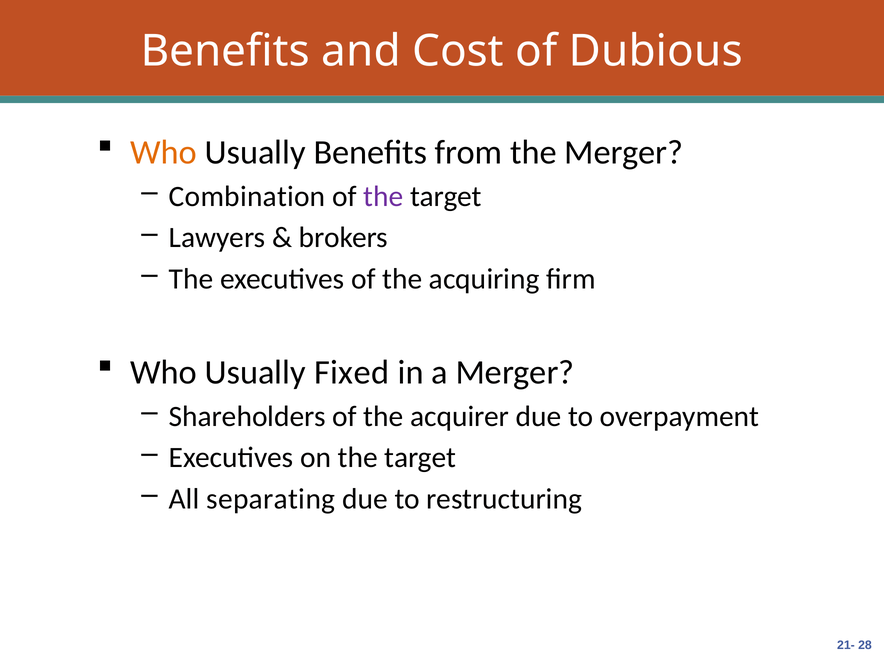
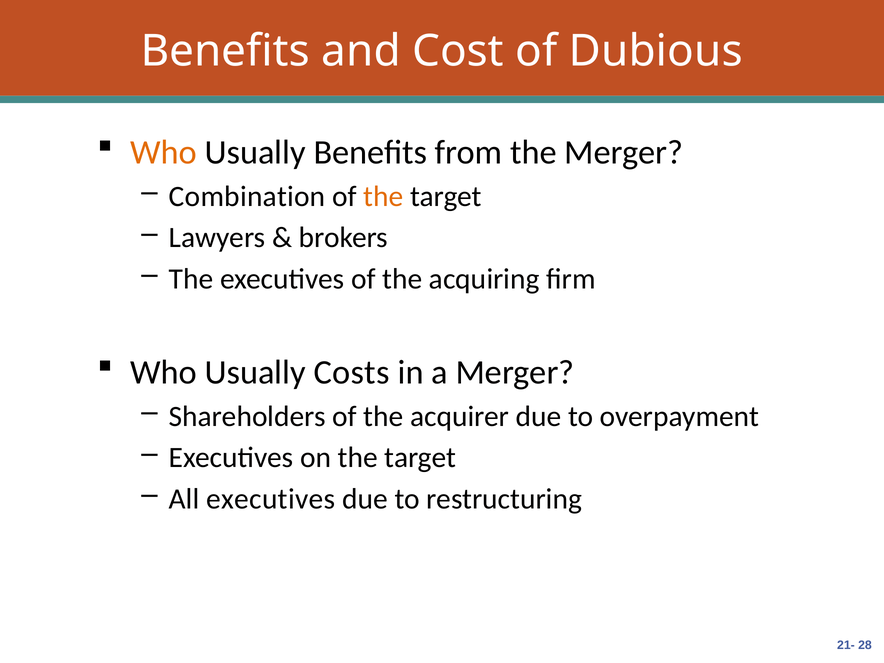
the at (383, 196) colour: purple -> orange
Fixed: Fixed -> Costs
All separating: separating -> executives
